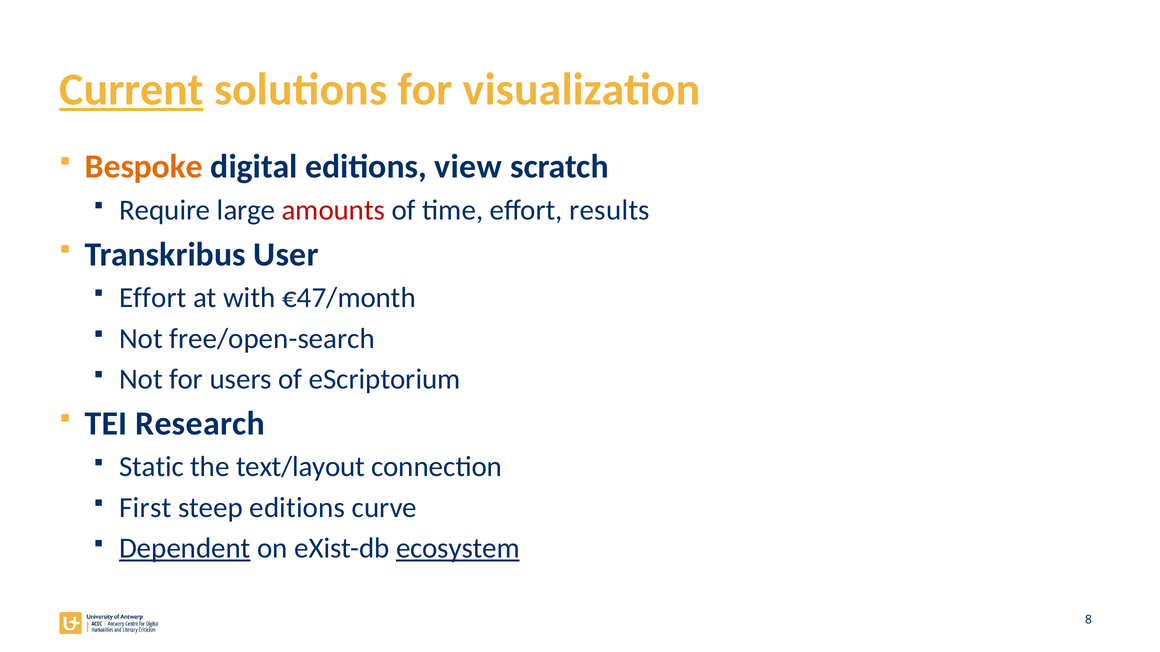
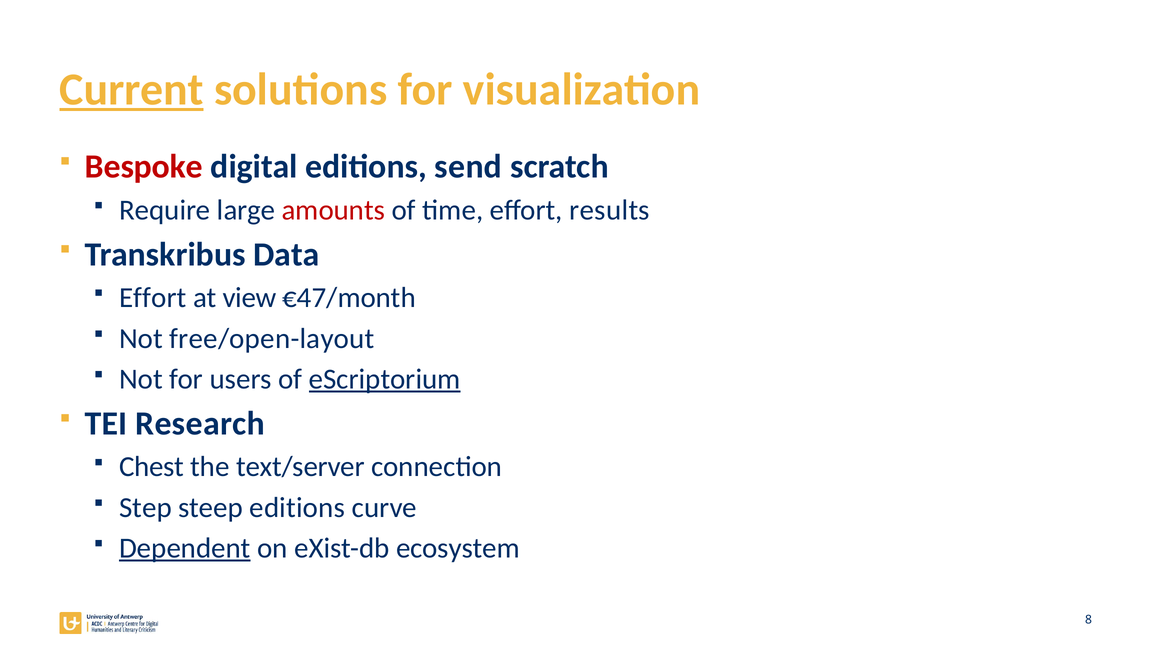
Bespoke colour: orange -> red
view: view -> send
User: User -> Data
with: with -> view
free/open-search: free/open-search -> free/open-layout
eScriptorium underline: none -> present
Static: Static -> Chest
text/layout: text/layout -> text/server
First: First -> Step
ecosystem underline: present -> none
